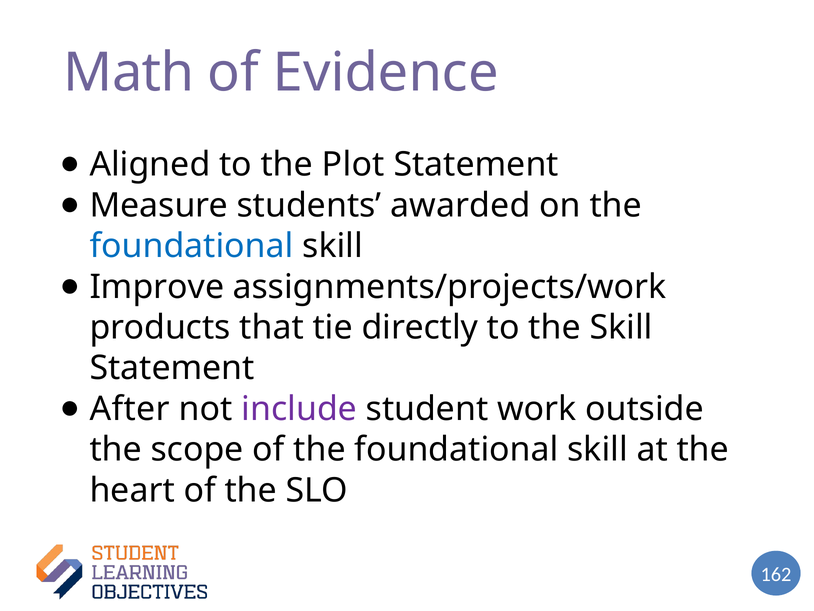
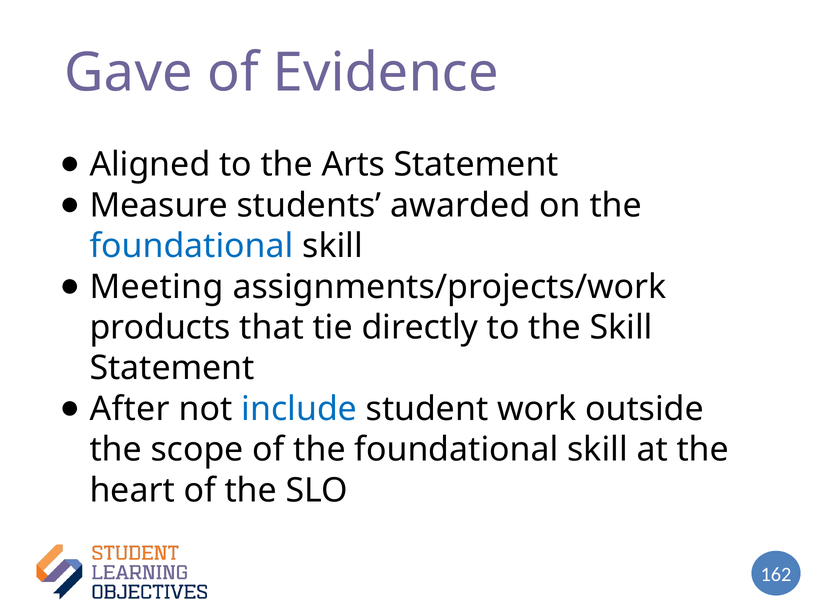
Math: Math -> Gave
Plot: Plot -> Arts
Improve: Improve -> Meeting
include colour: purple -> blue
